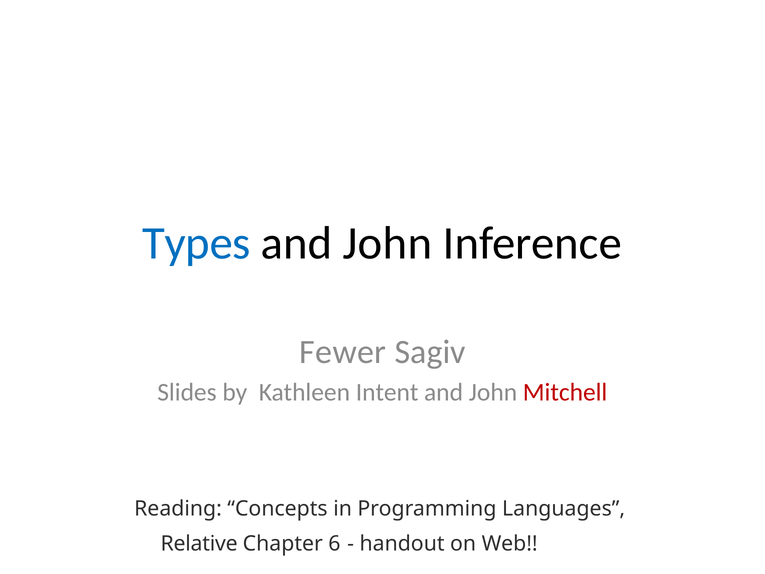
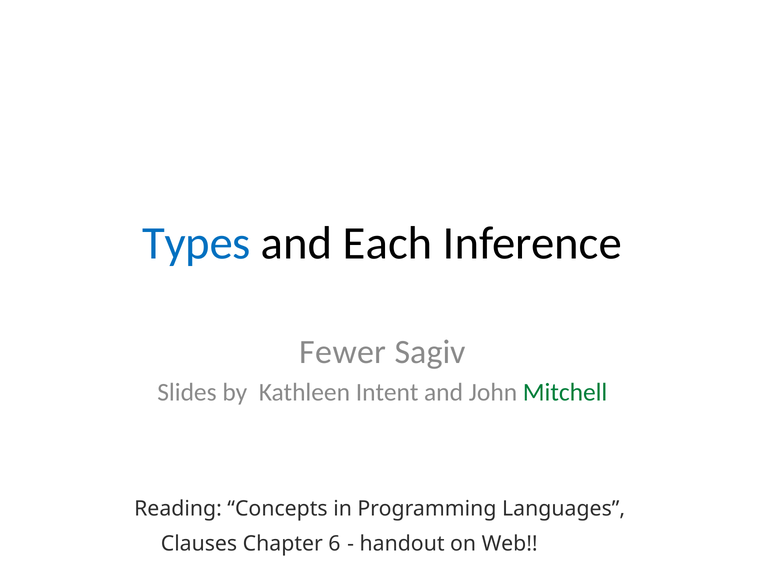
John at (387, 243): John -> Each
Mitchell colour: red -> green
Relative: Relative -> Clauses
